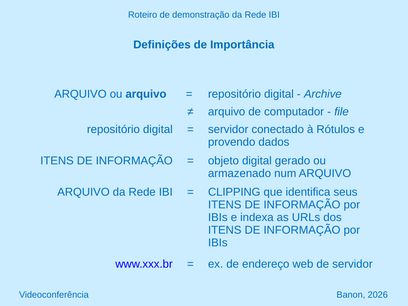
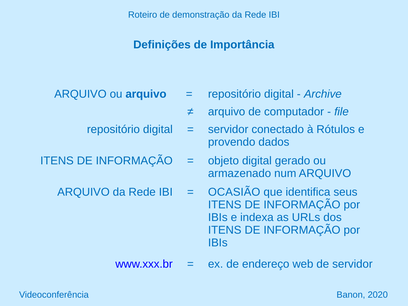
CLIPPING: CLIPPING -> OCASIÃO
2026: 2026 -> 2020
